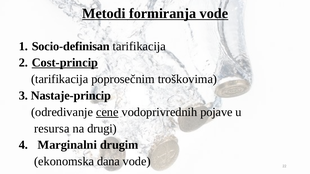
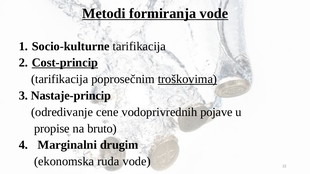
Socio-definisan: Socio-definisan -> Socio-kulturne
troškovima underline: none -> present
cene underline: present -> none
resursa: resursa -> propise
drugi: drugi -> bruto
dana: dana -> ruda
